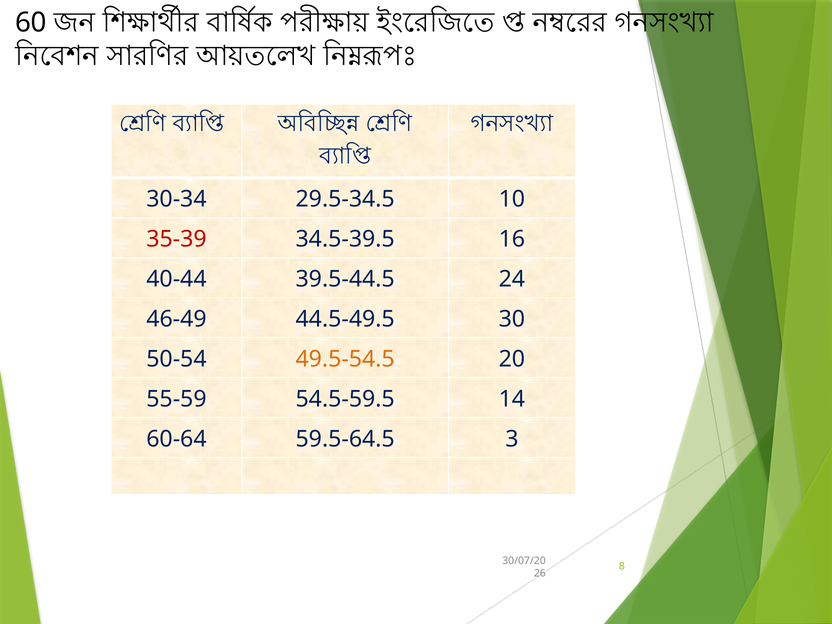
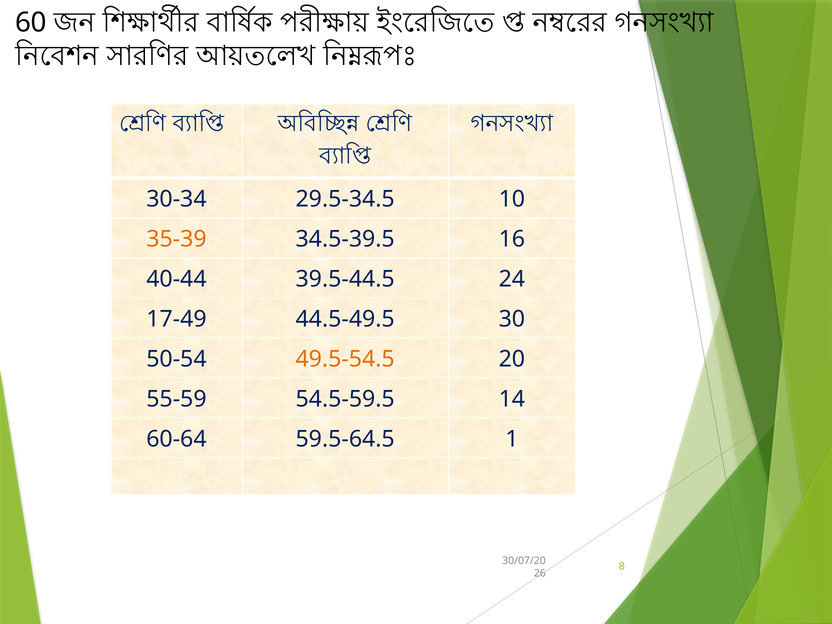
35-39 colour: red -> orange
46-49: 46-49 -> 17-49
3: 3 -> 1
